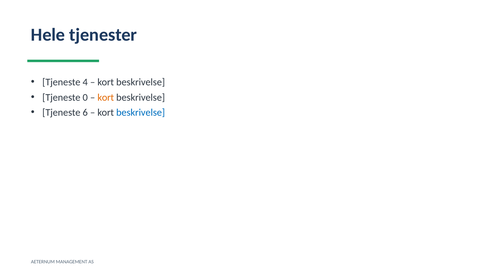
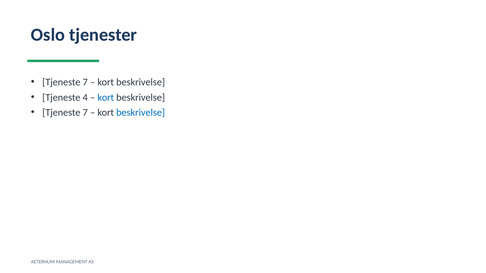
Hele: Hele -> Oslo
4 at (85, 82): 4 -> 7
0: 0 -> 4
kort at (106, 98) colour: orange -> blue
6 at (85, 113): 6 -> 7
